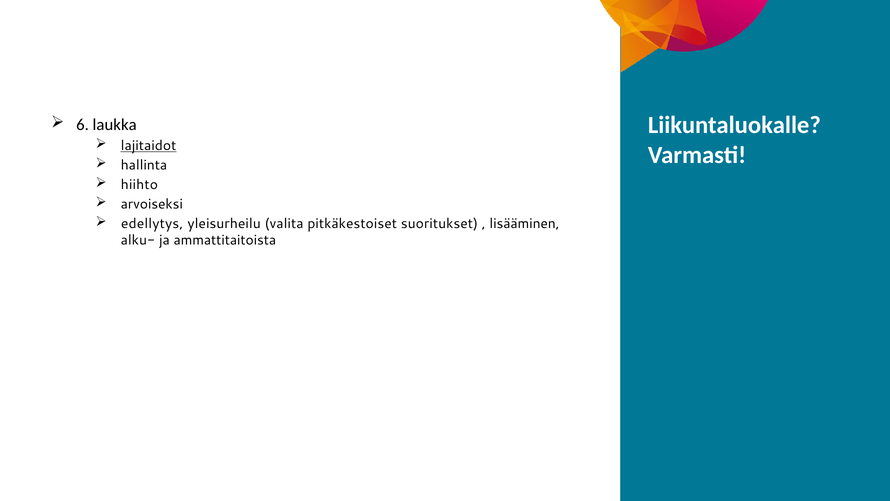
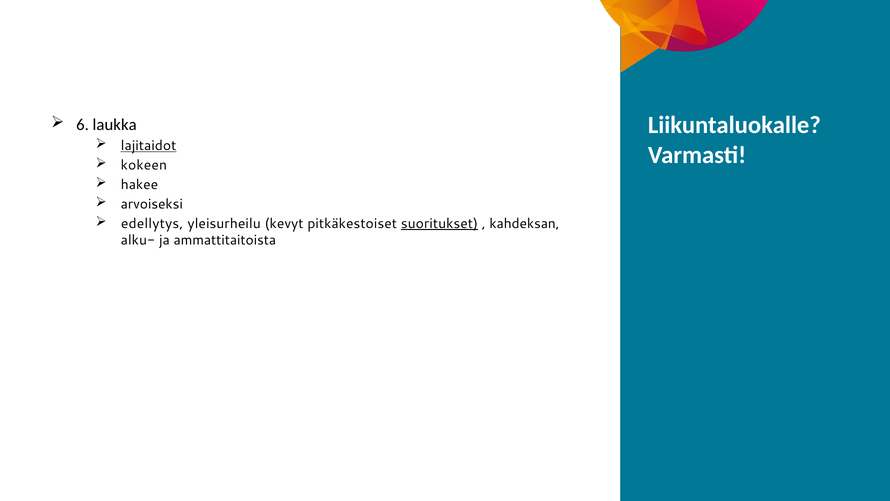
hallinta: hallinta -> kokeen
hiihto: hiihto -> hakee
valita: valita -> kevyt
suoritukset underline: none -> present
lisääminen: lisääminen -> kahdeksan
